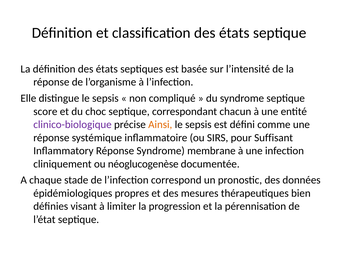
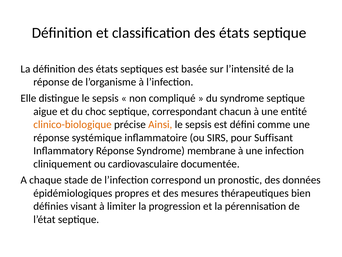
score: score -> aigue
clinico-biologique colour: purple -> orange
néoglucogenèse: néoglucogenèse -> cardiovasculaire
